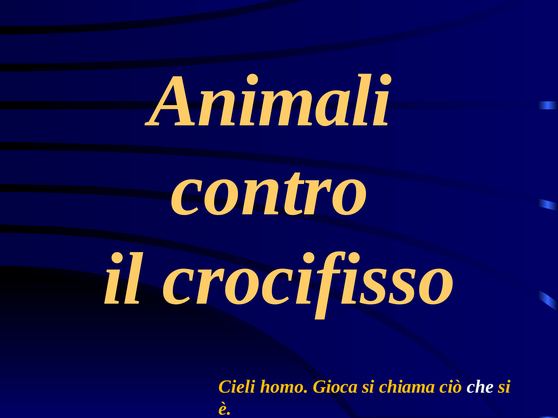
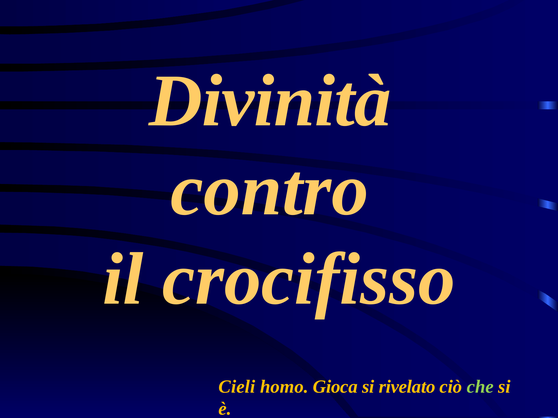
Animali: Animali -> Divinità
chiama: chiama -> rivelato
che colour: white -> light green
